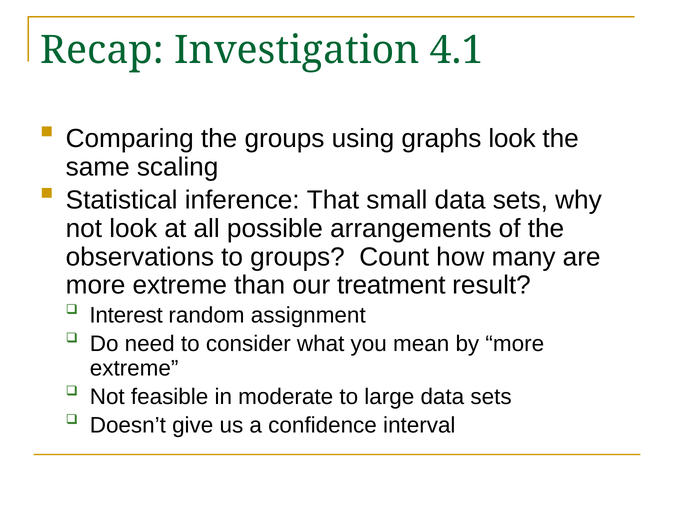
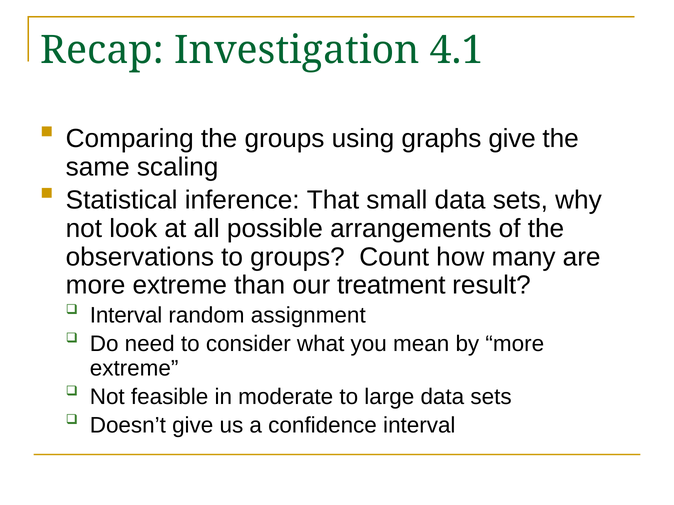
graphs look: look -> give
Interest at (126, 316): Interest -> Interval
